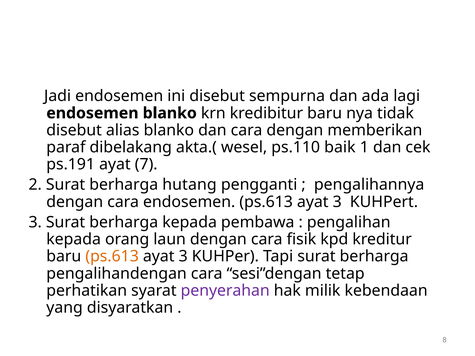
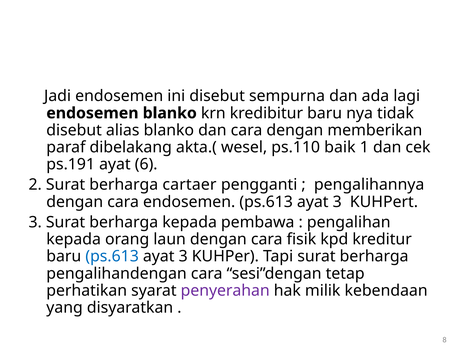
7: 7 -> 6
hutang: hutang -> cartaer
ps.613 at (112, 257) colour: orange -> blue
